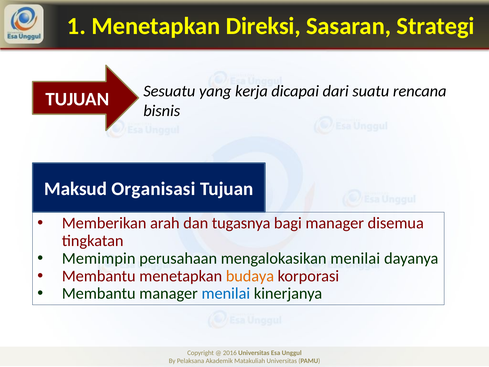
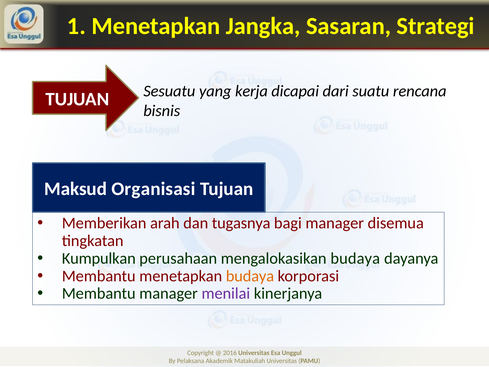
Direksi: Direksi -> Jangka
Memimpin: Memimpin -> Kumpulkan
mengalokasikan menilai: menilai -> budaya
menilai at (226, 293) colour: blue -> purple
